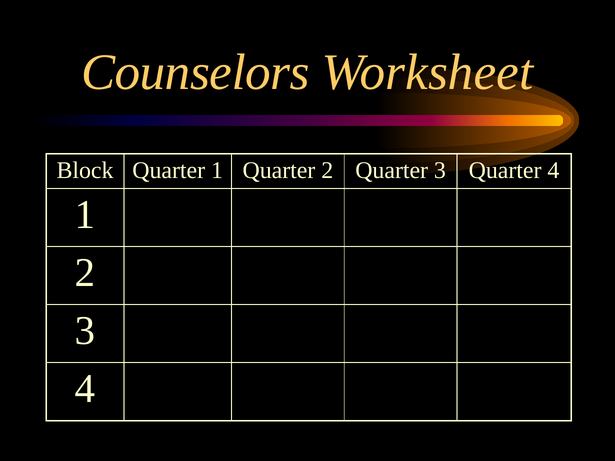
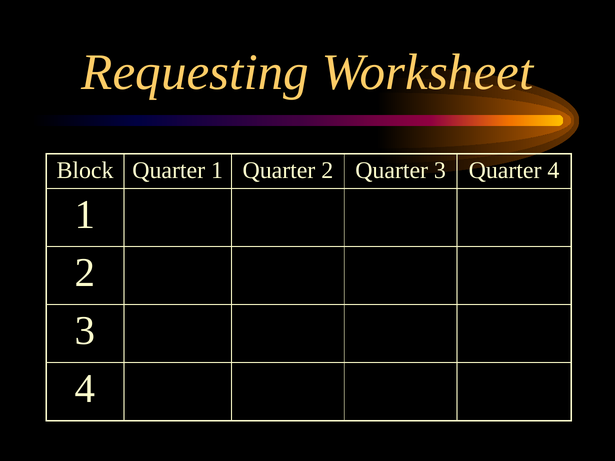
Counselors: Counselors -> Requesting
